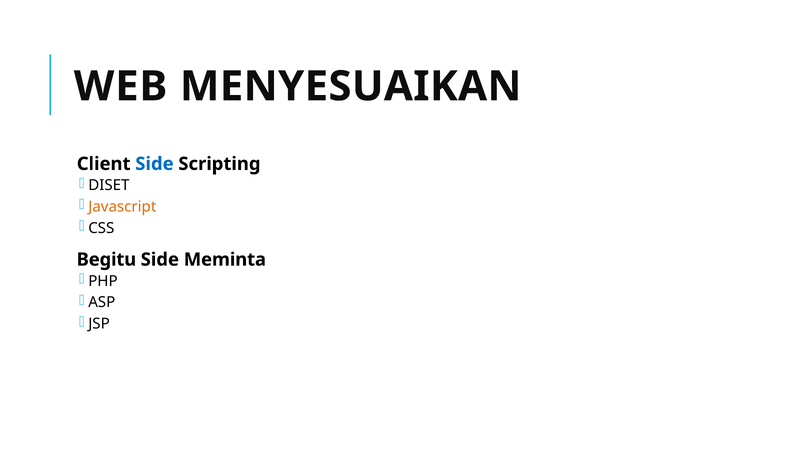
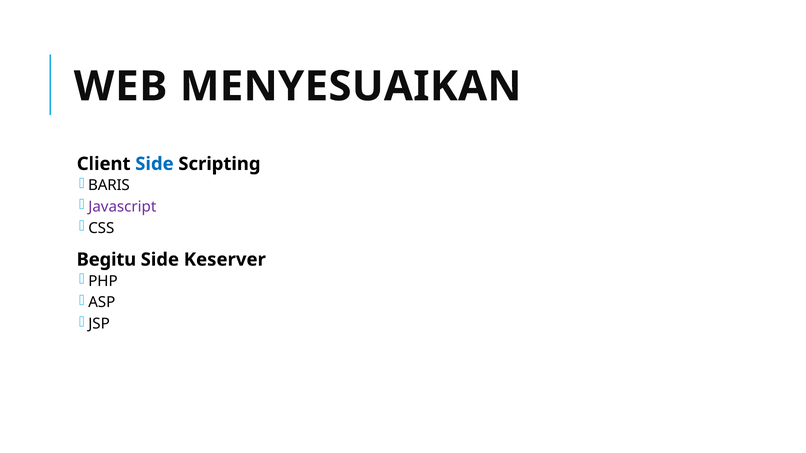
DISET: DISET -> BARIS
Javascript colour: orange -> purple
Meminta: Meminta -> Keserver
